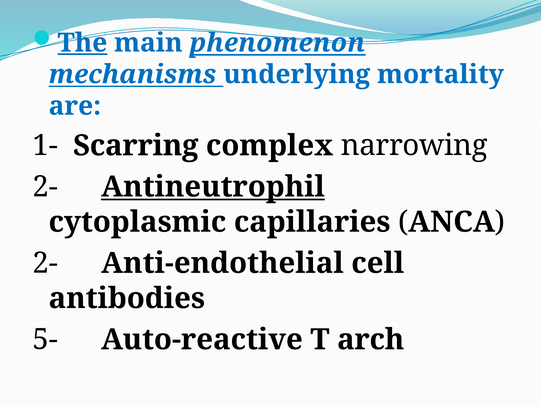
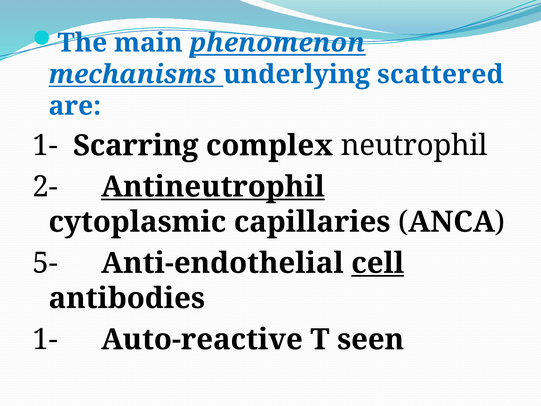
The underline: present -> none
mortality: mortality -> scattered
narrowing: narrowing -> neutrophil
2- at (45, 263): 2- -> 5-
cell underline: none -> present
5- at (45, 339): 5- -> 1-
arch: arch -> seen
